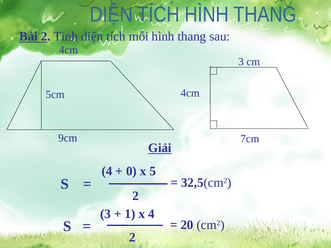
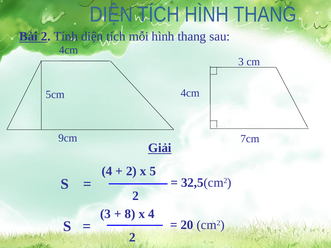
0 at (131, 171): 0 -> 2
1: 1 -> 8
